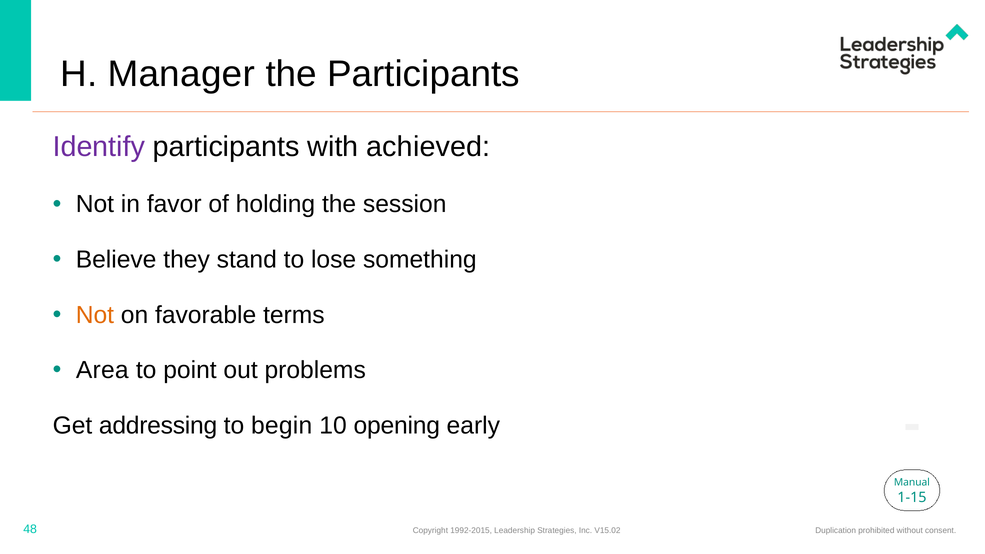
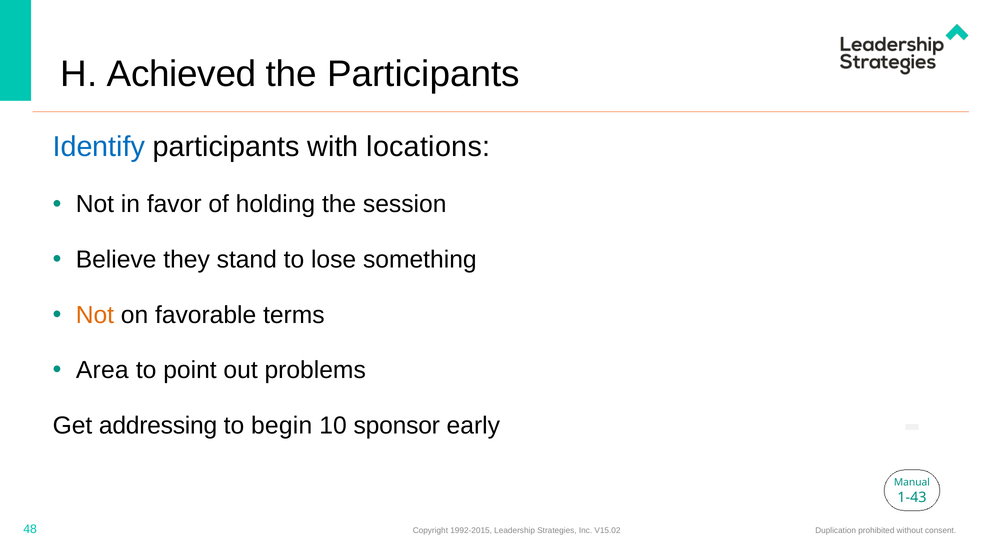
Manager: Manager -> Achieved
Identify colour: purple -> blue
achieved: achieved -> locations
opening: opening -> sponsor
1-15: 1-15 -> 1-43
